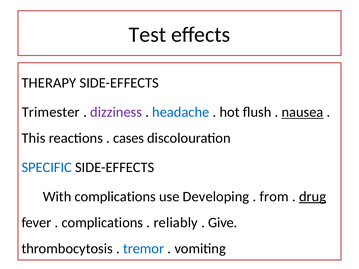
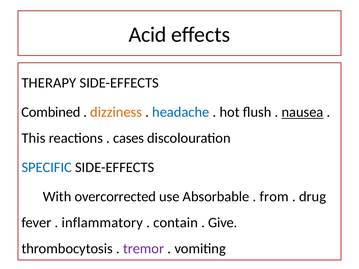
Test: Test -> Acid
Trimester: Trimester -> Combined
dizziness colour: purple -> orange
complications at (115, 197): complications -> overcorrected
Developing: Developing -> Absorbable
drug underline: present -> none
complications at (102, 223): complications -> inflammatory
reliably: reliably -> contain
tremor colour: blue -> purple
